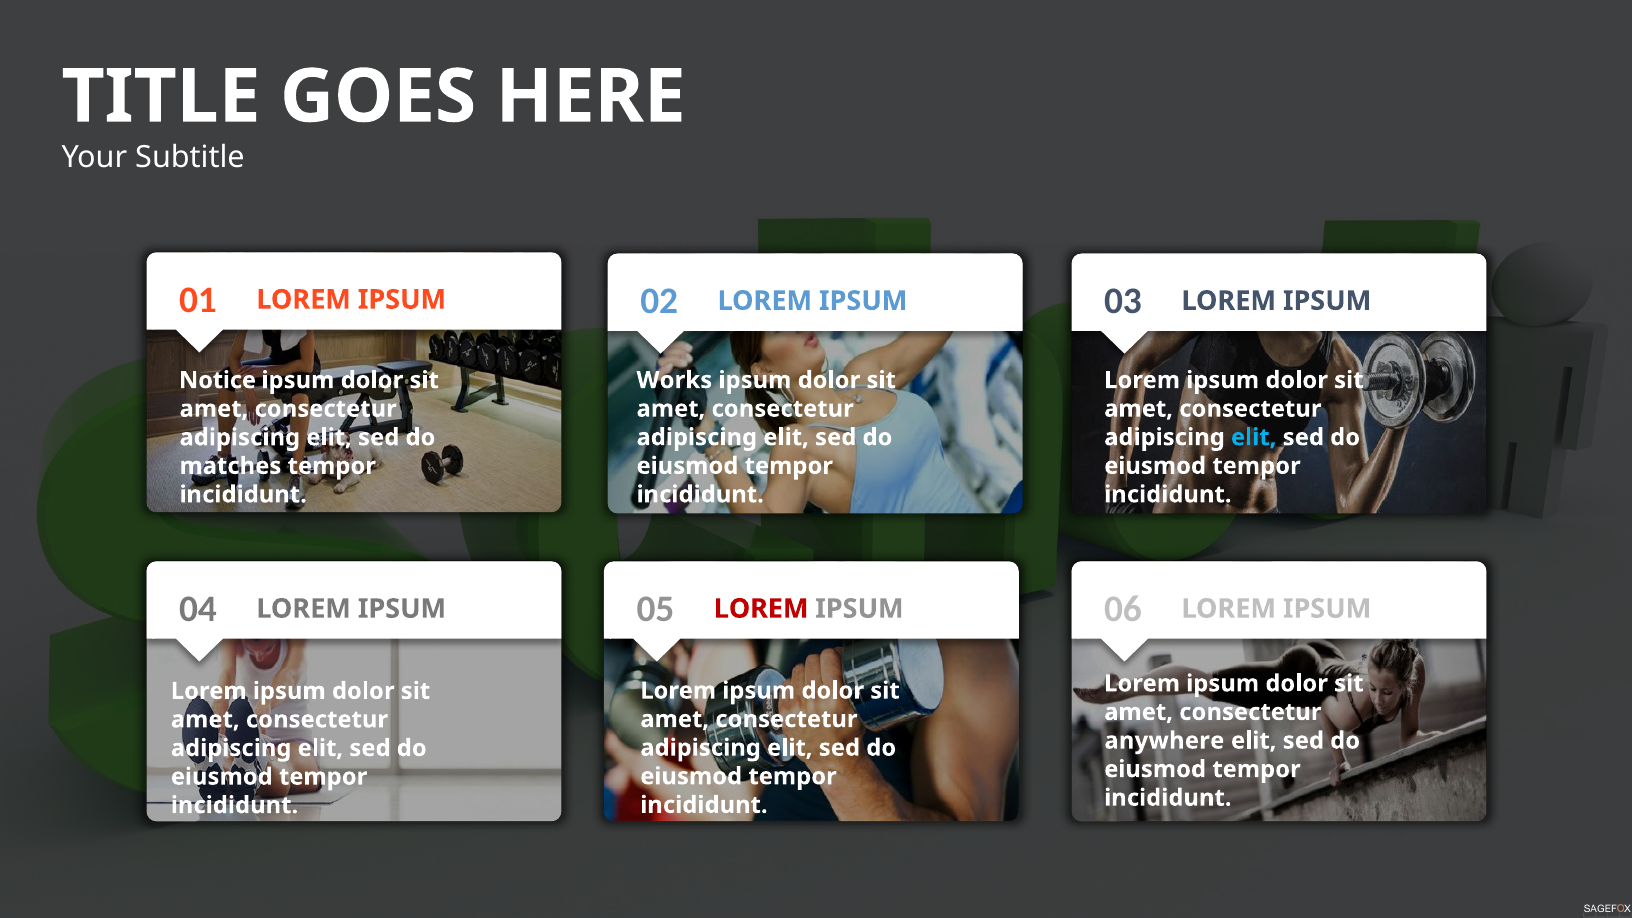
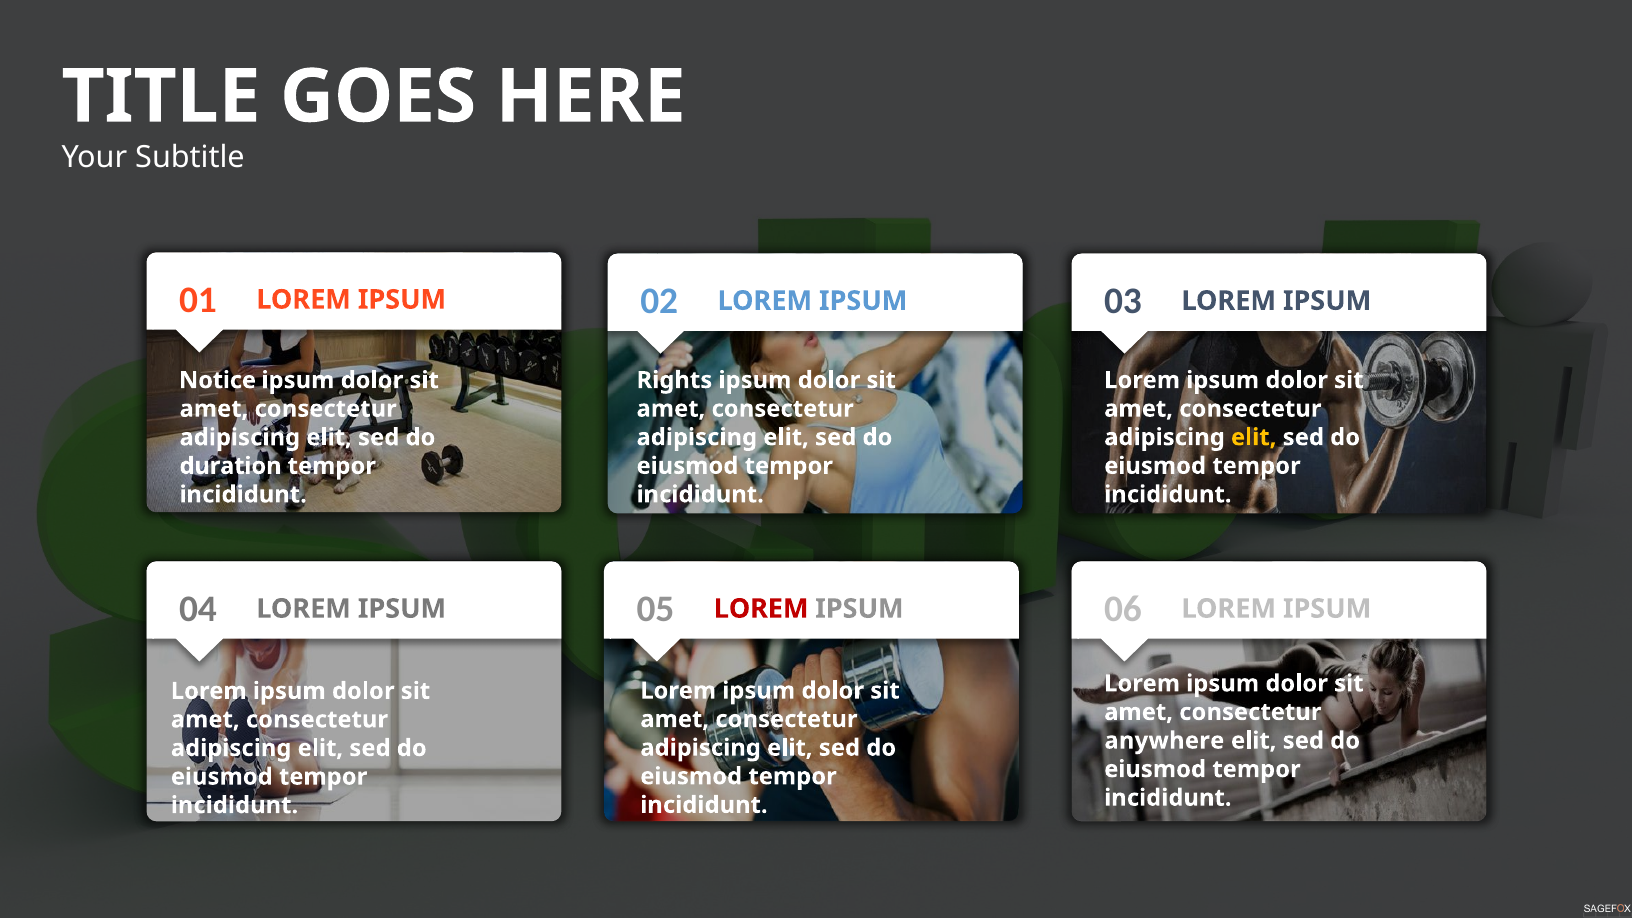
Works: Works -> Rights
elit at (1254, 437) colour: light blue -> yellow
matches: matches -> duration
